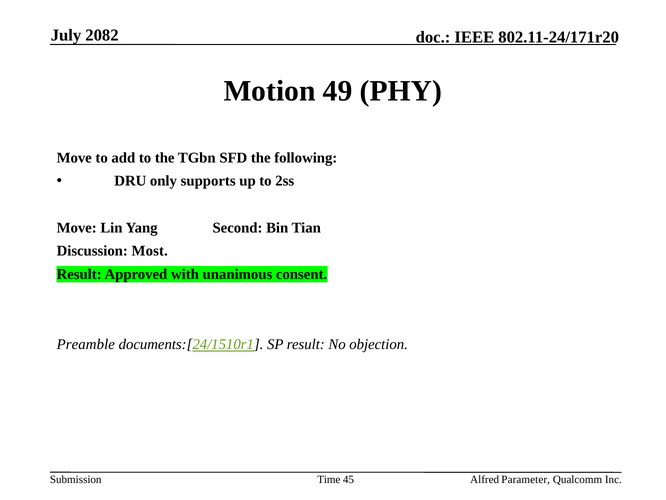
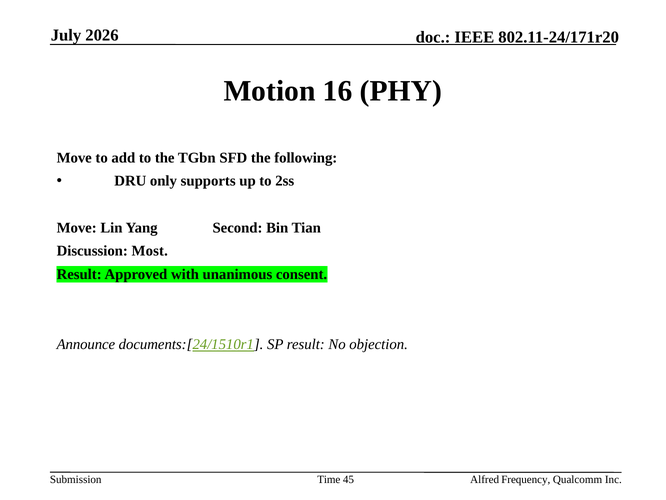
2082: 2082 -> 2026
49: 49 -> 16
Preamble: Preamble -> Announce
Parameter: Parameter -> Frequency
